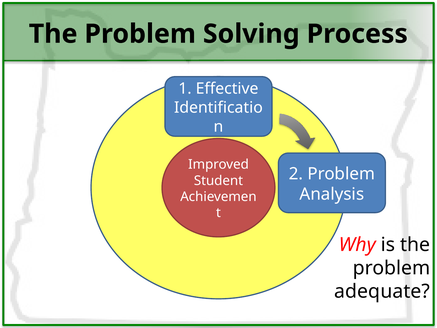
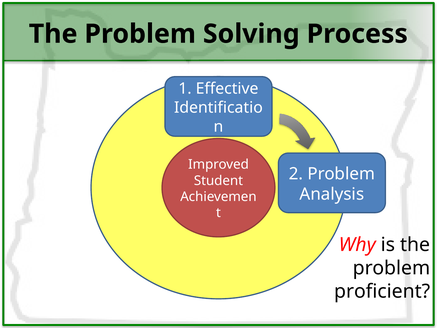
adequate: adequate -> proficient
